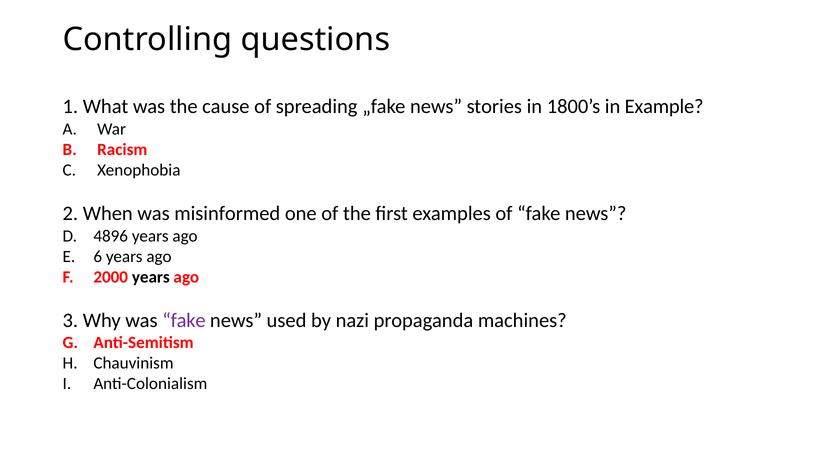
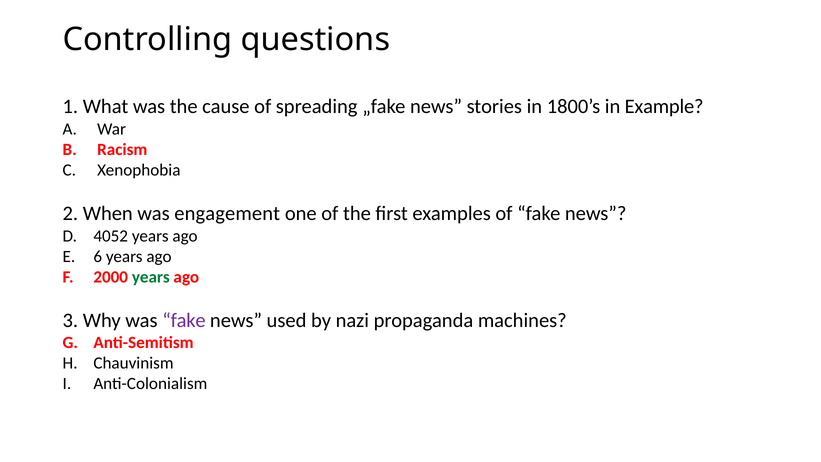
misinformed: misinformed -> engagement
4896: 4896 -> 4052
years at (151, 277) colour: black -> green
